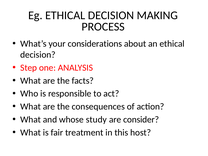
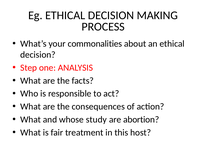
considerations: considerations -> commonalities
consider: consider -> abortion
